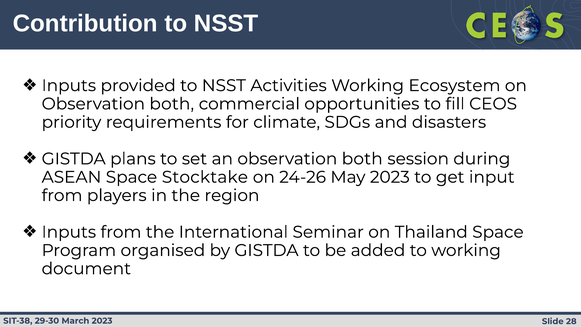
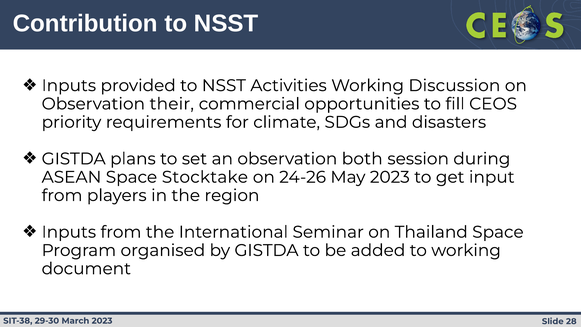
Ecosystem: Ecosystem -> Discussion
both at (172, 104): both -> their
